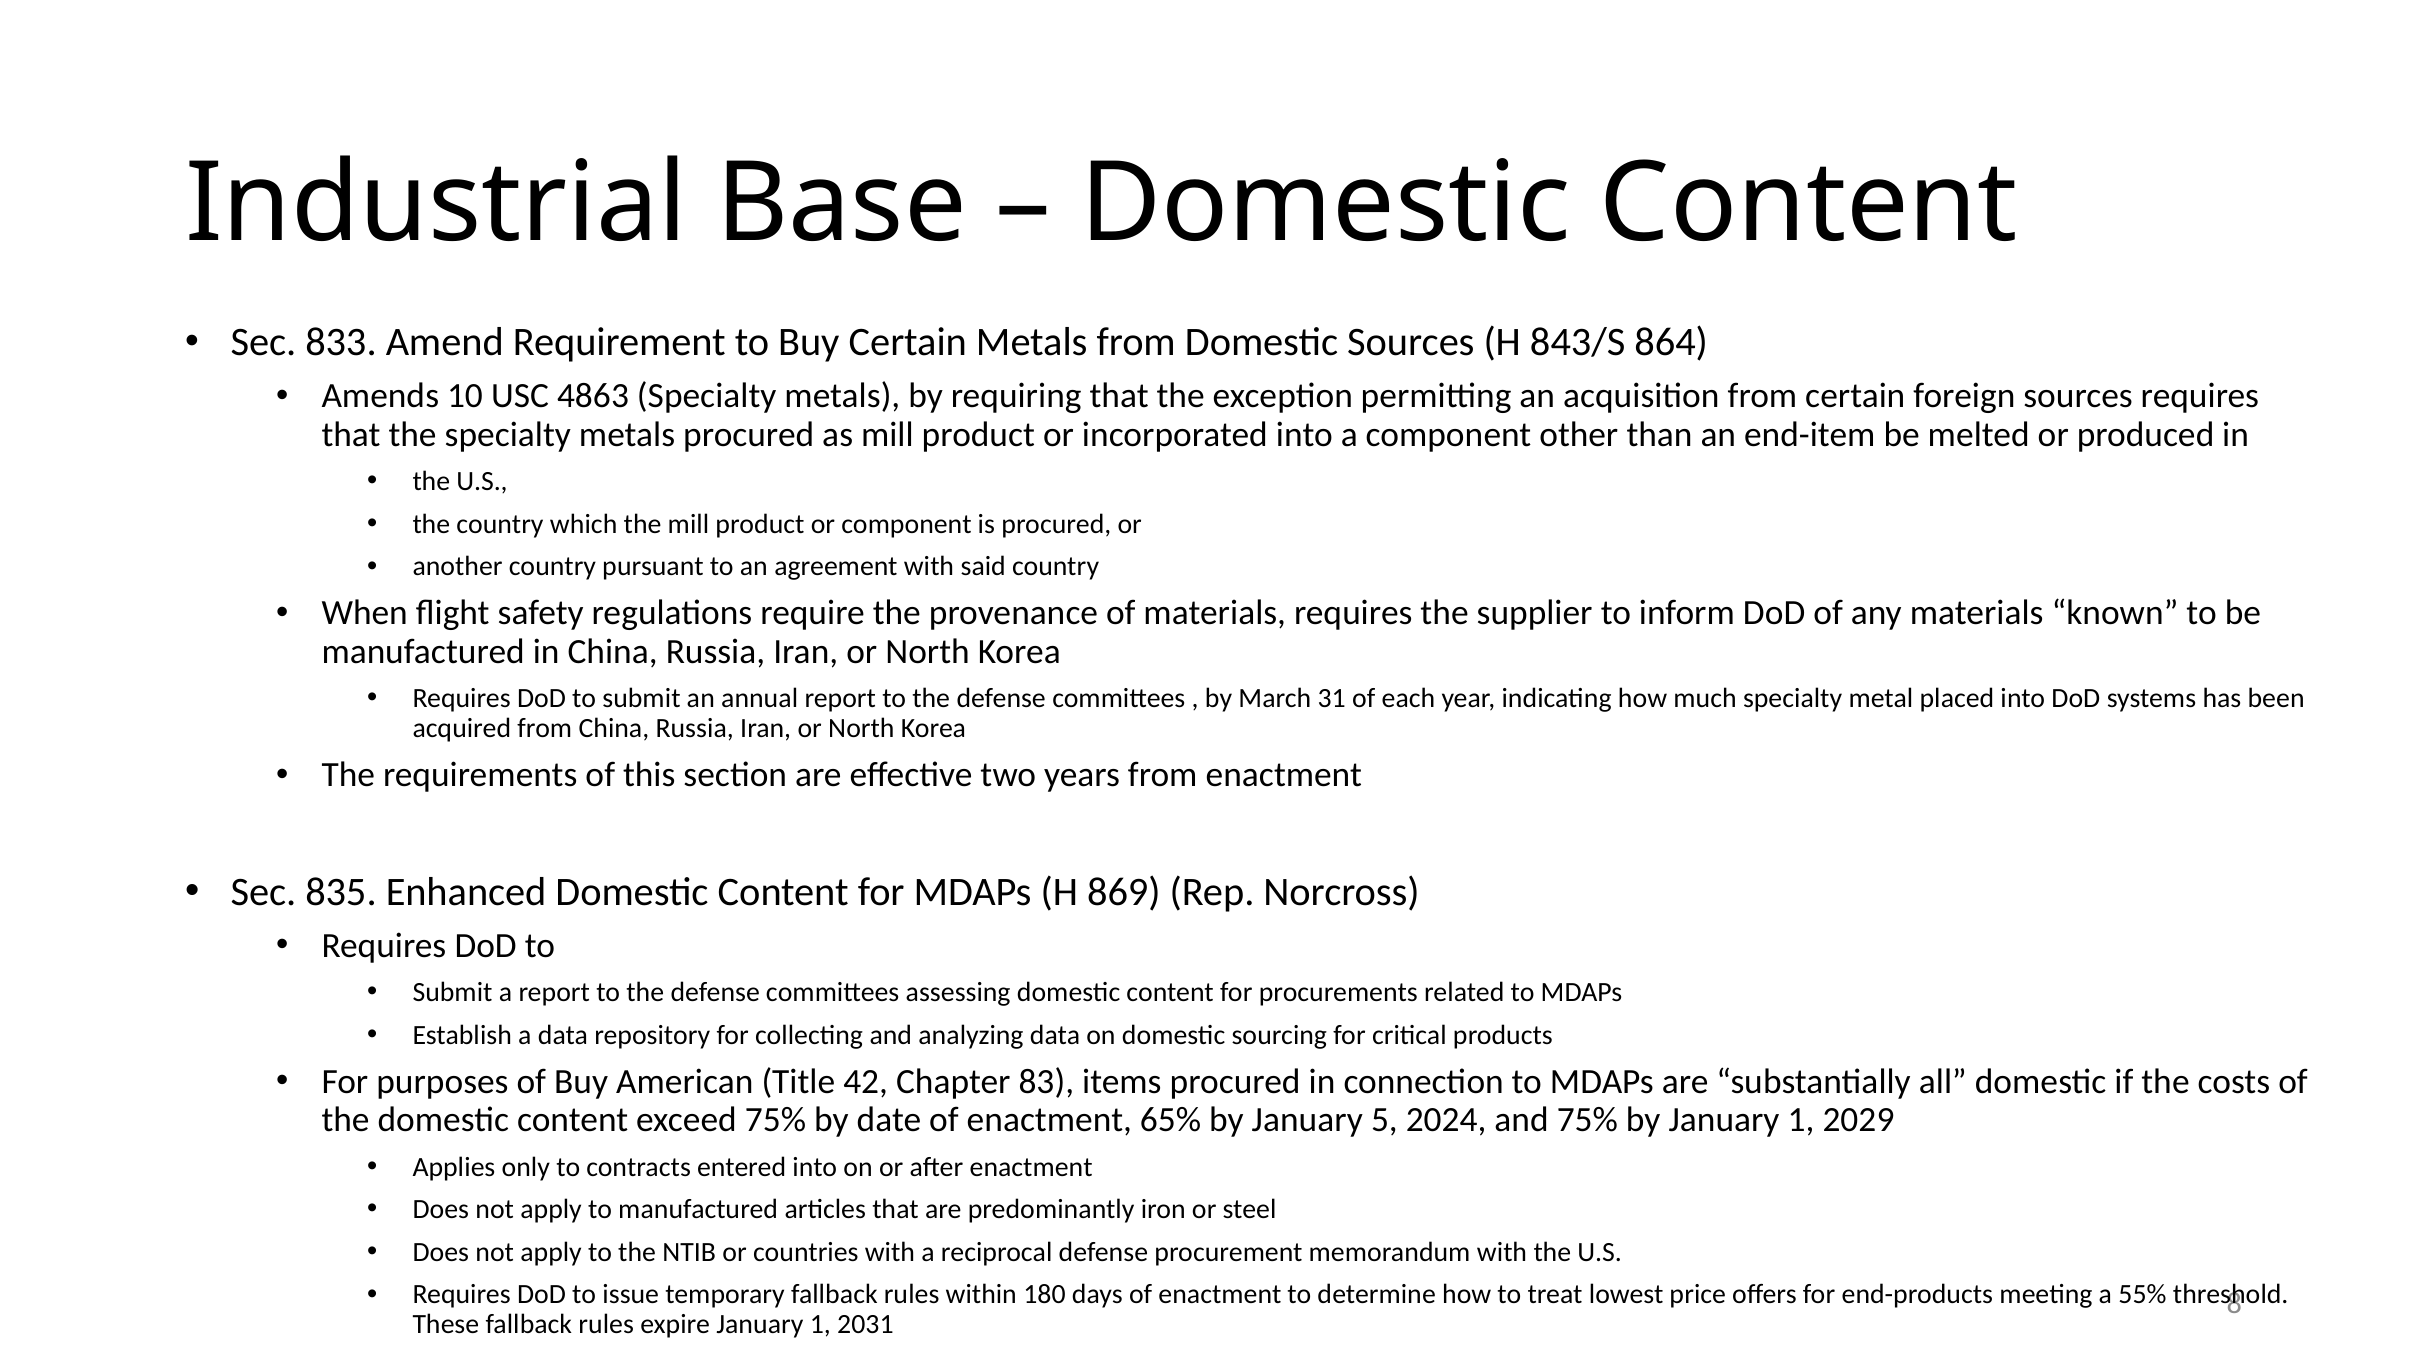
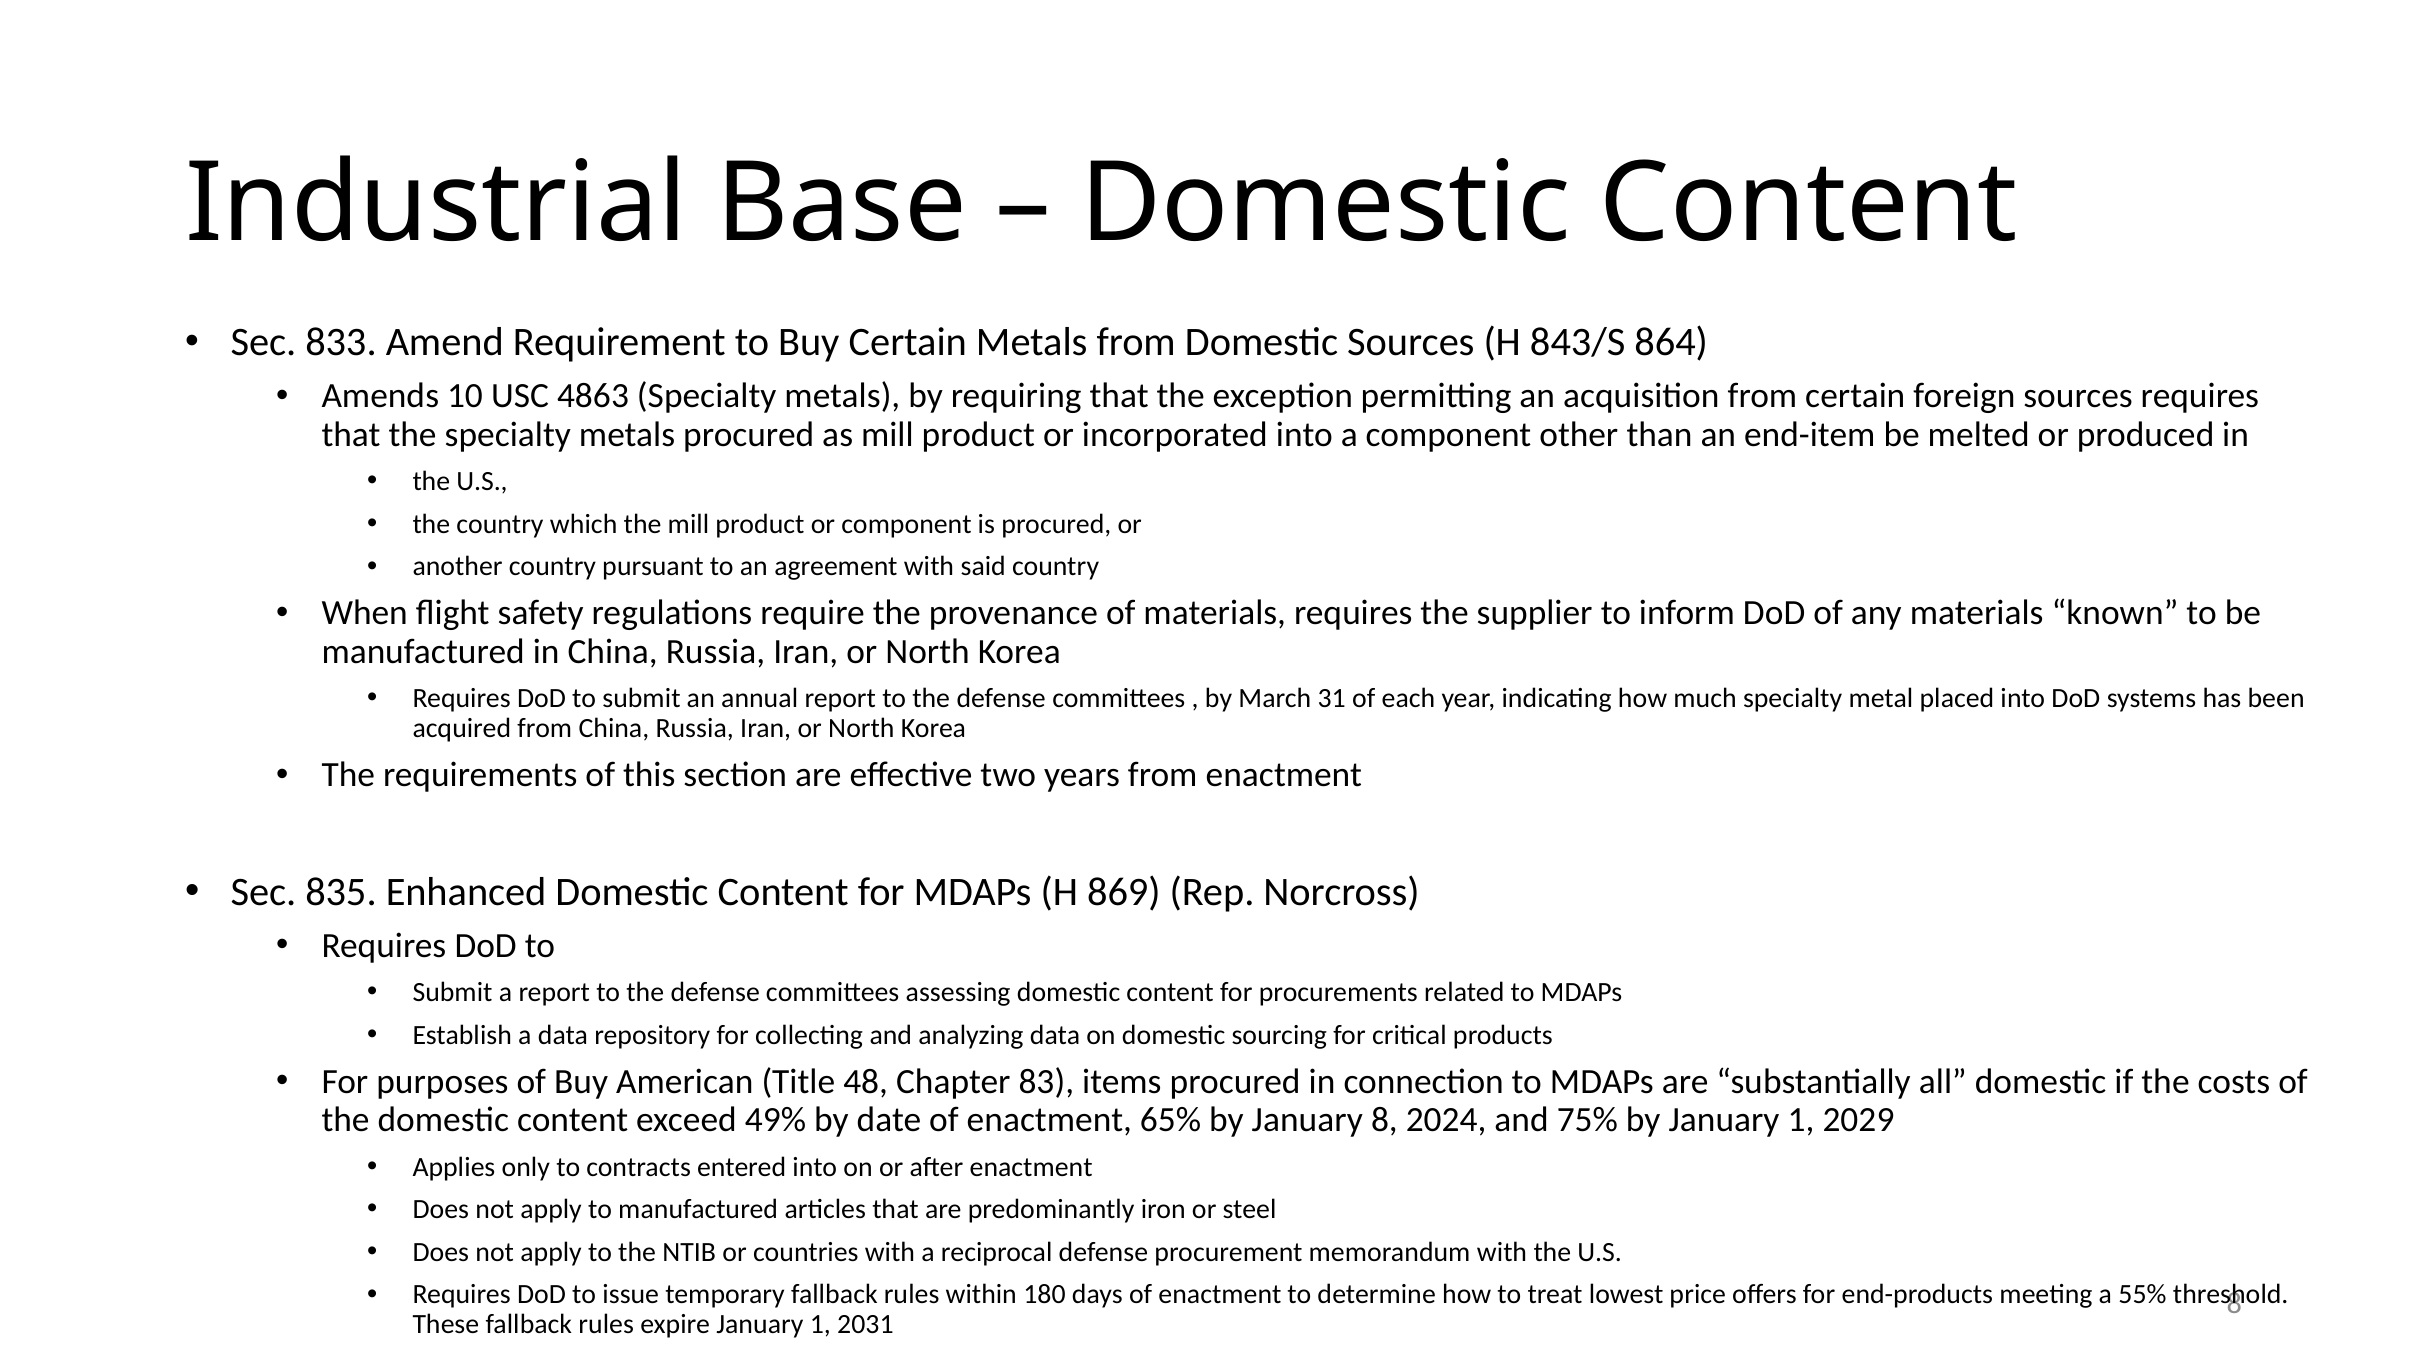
42: 42 -> 48
exceed 75%: 75% -> 49%
January 5: 5 -> 8
